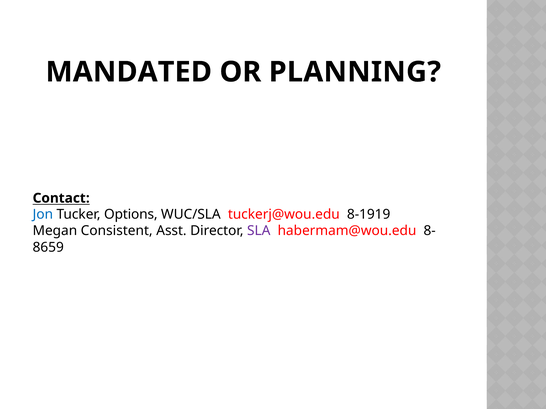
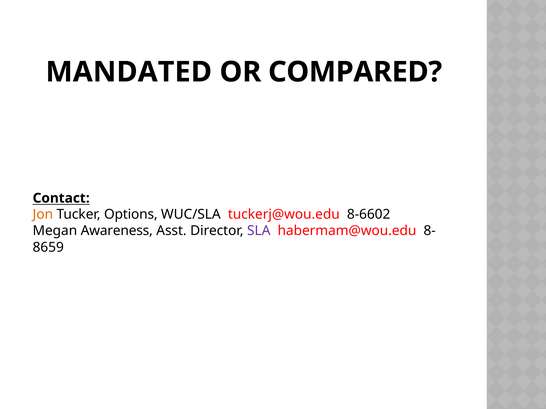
PLANNING: PLANNING -> COMPARED
Jon colour: blue -> orange
8-1919: 8-1919 -> 8-6602
Consistent: Consistent -> Awareness
